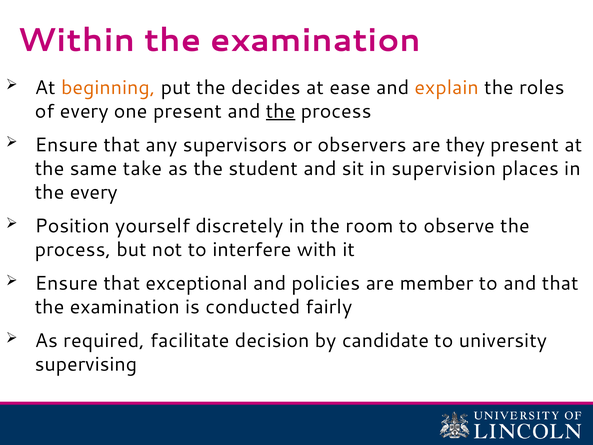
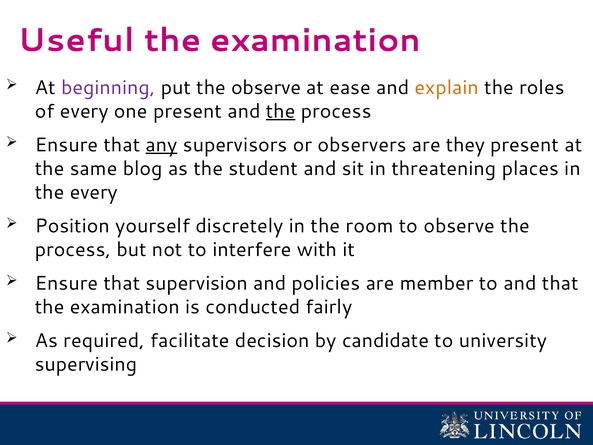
Within: Within -> Useful
beginning colour: orange -> purple
the decides: decides -> observe
any underline: none -> present
take: take -> blog
supervision: supervision -> threatening
exceptional: exceptional -> supervision
